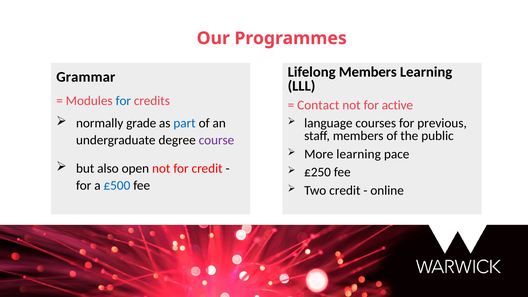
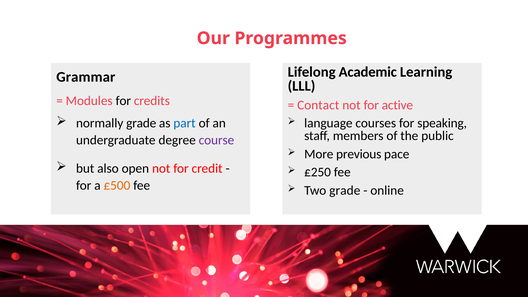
Lifelong Members: Members -> Academic
for at (123, 101) colour: blue -> black
previous: previous -> speaking
More learning: learning -> previous
£500 colour: blue -> orange
Two credit: credit -> grade
